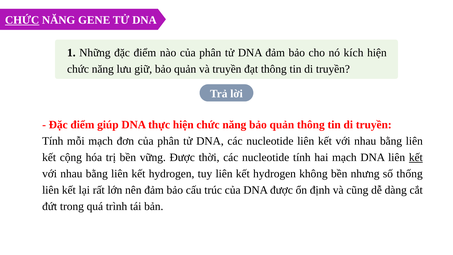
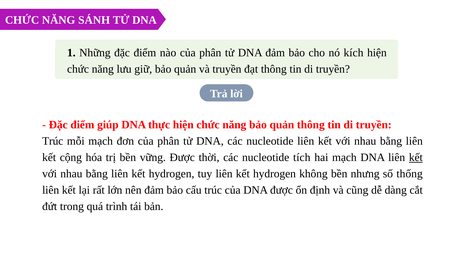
CHỨC at (22, 20) underline: present -> none
GENE: GENE -> SÁNH
Tính at (53, 141): Tính -> Trúc
nucleotide tính: tính -> tích
